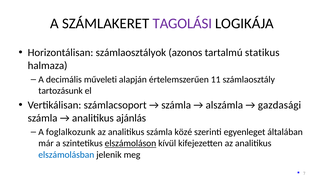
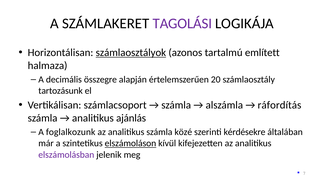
számlaosztályok underline: none -> present
statikus: statikus -> említett
műveleti: műveleti -> összegre
11: 11 -> 20
gazdasági: gazdasági -> ráfordítás
egyenleget: egyenleget -> kérdésekre
elszámolásban colour: blue -> purple
